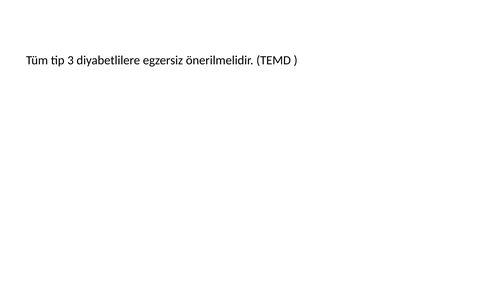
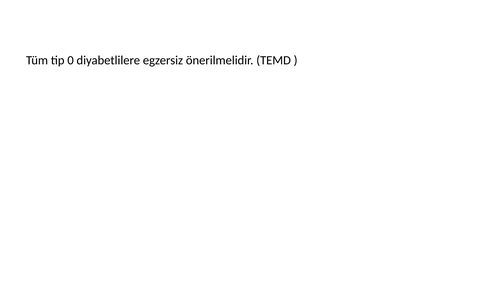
3: 3 -> 0
